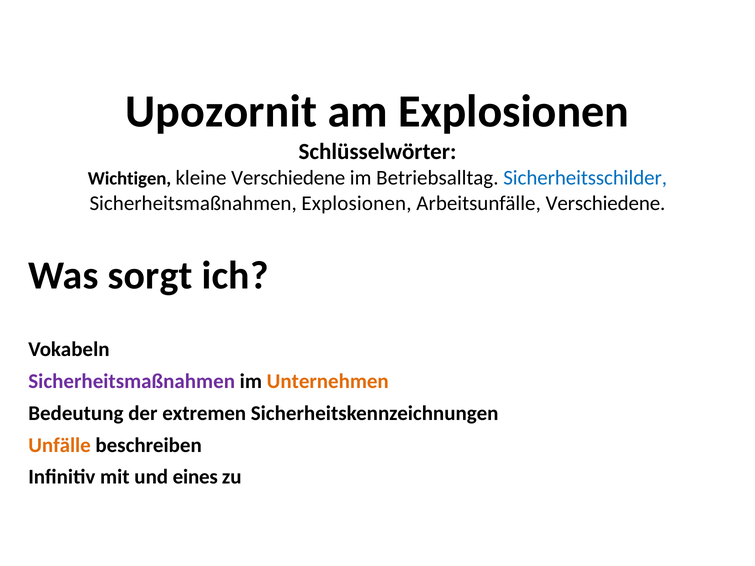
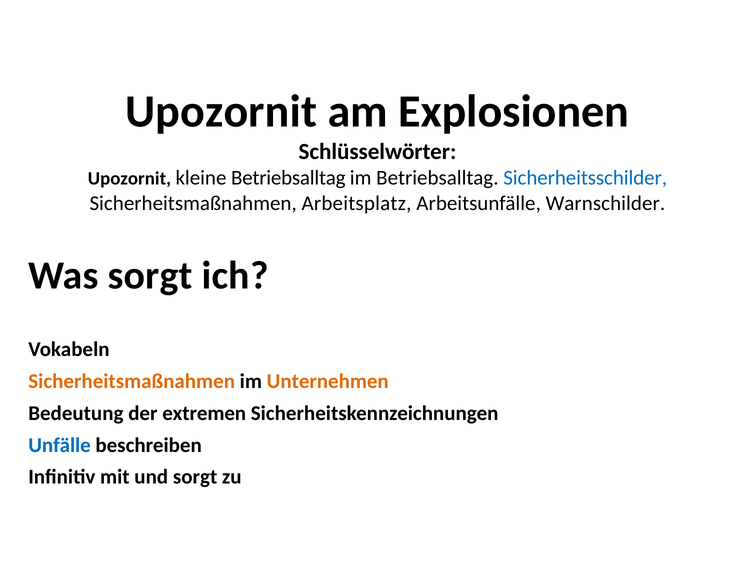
Wichtigen at (129, 179): Wichtigen -> Upozornit
kleine Verschiedene: Verschiedene -> Betriebsalltag
Sicherheitsmaßnahmen Explosionen: Explosionen -> Arbeitsplatz
Arbeitsunfälle Verschiedene: Verschiedene -> Warnschilder
Sicherheitsmaßnahmen at (132, 382) colour: purple -> orange
Unfälle colour: orange -> blue
und eines: eines -> sorgt
